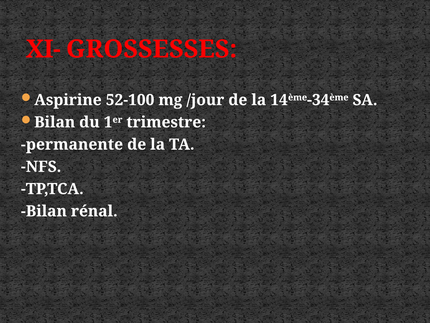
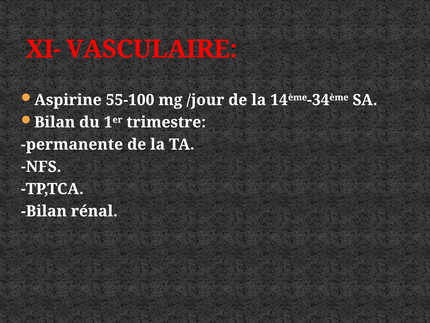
GROSSESSES: GROSSESSES -> VASCULAIRE
52-100: 52-100 -> 55-100
